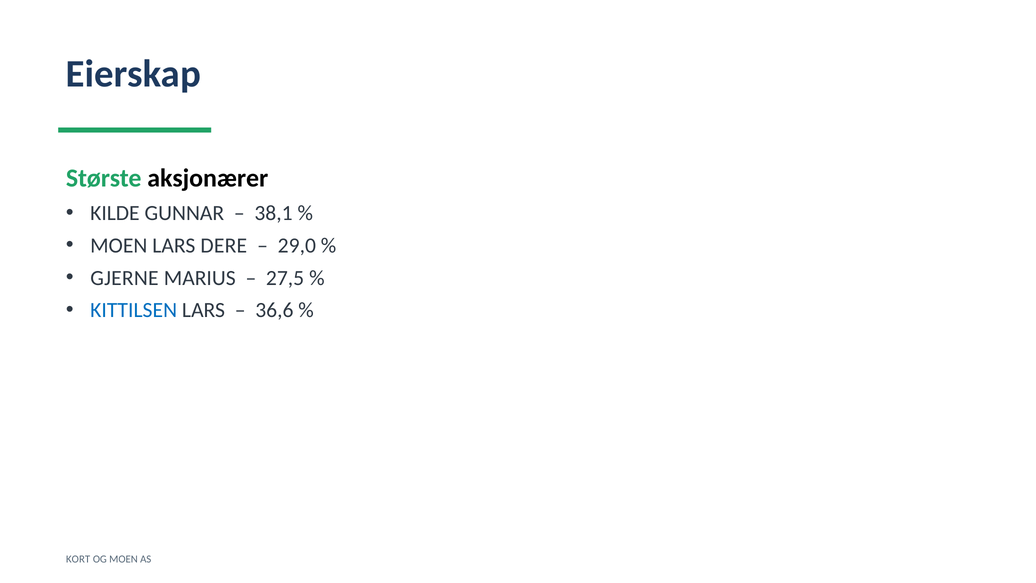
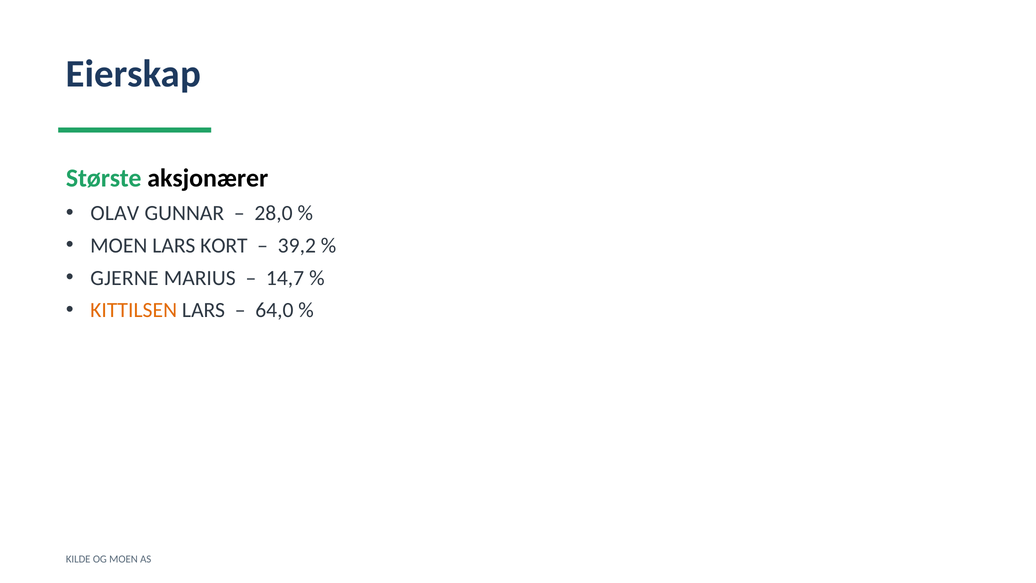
KILDE: KILDE -> OLAV
38,1: 38,1 -> 28,0
DERE: DERE -> KORT
29,0: 29,0 -> 39,2
27,5: 27,5 -> 14,7
KITTILSEN colour: blue -> orange
36,6: 36,6 -> 64,0
KORT: KORT -> KILDE
